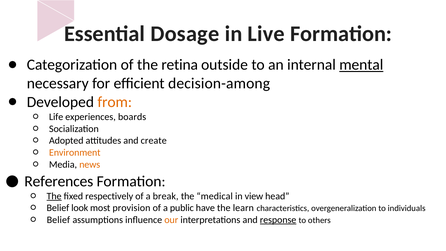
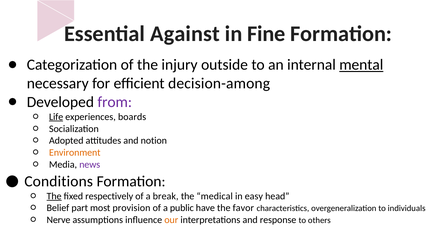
Dosage: Dosage -> Against
Live: Live -> Fine
retina: retina -> injury
from colour: orange -> purple
Life underline: none -> present
create: create -> notion
news colour: orange -> purple
References: References -> Conditions
view: view -> easy
look: look -> part
learn: learn -> favor
Belief at (58, 220): Belief -> Nerve
response underline: present -> none
